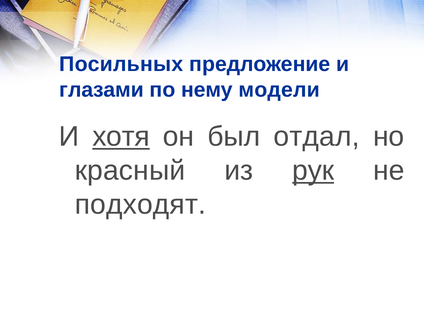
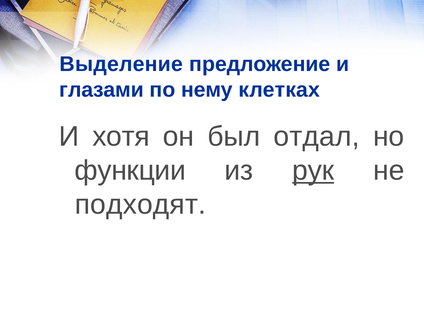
Посильных: Посильных -> Выделение
модели: модели -> клетках
хотя underline: present -> none
красный: красный -> функции
